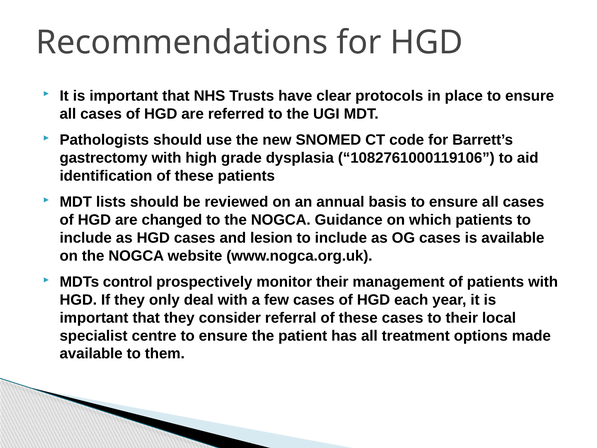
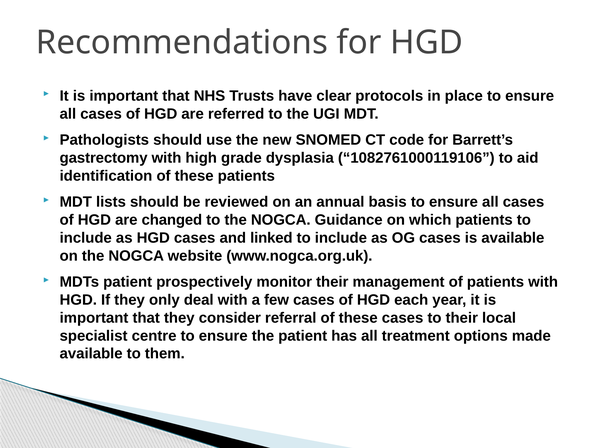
lesion: lesion -> linked
MDTs control: control -> patient
